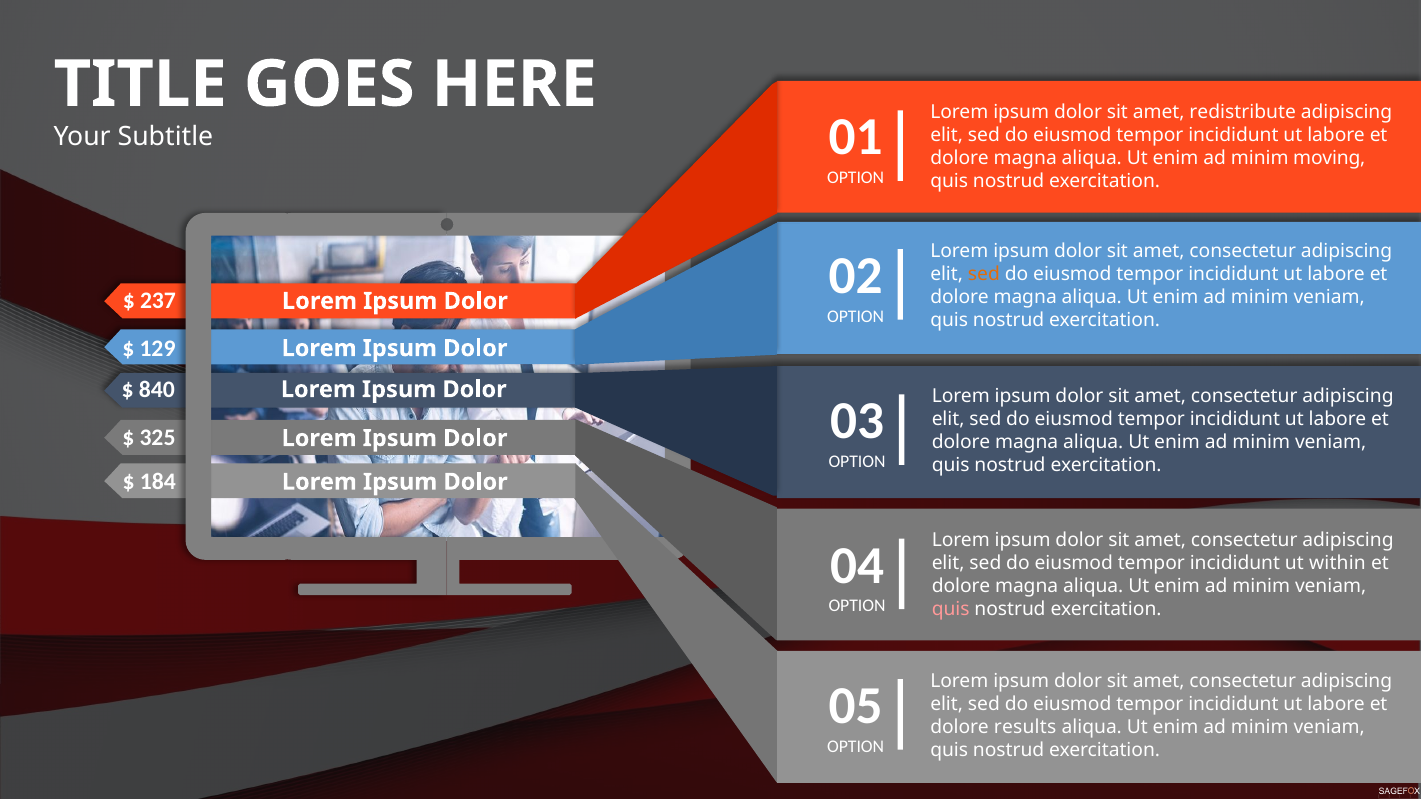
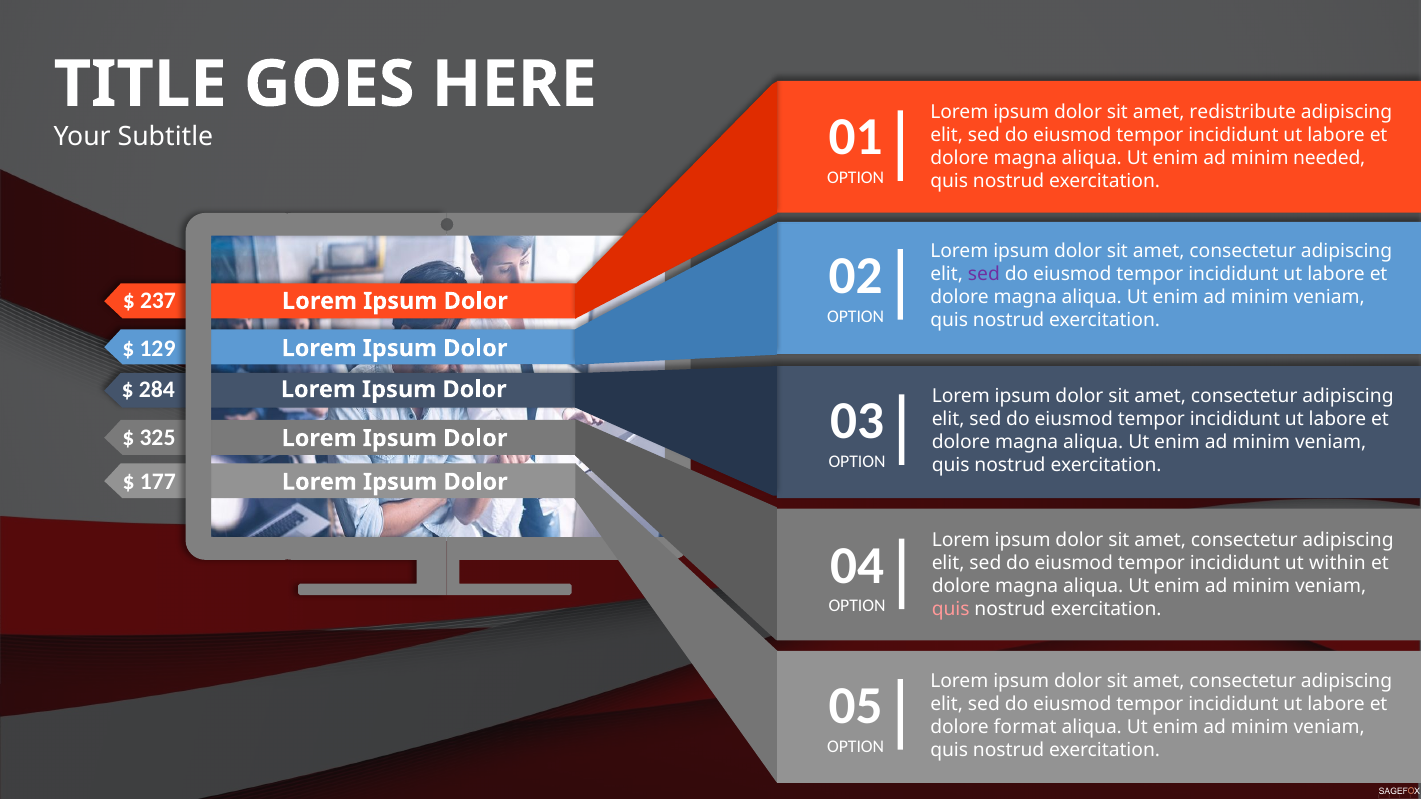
moving: moving -> needed
sed at (984, 274) colour: orange -> purple
840: 840 -> 284
184: 184 -> 177
results: results -> format
